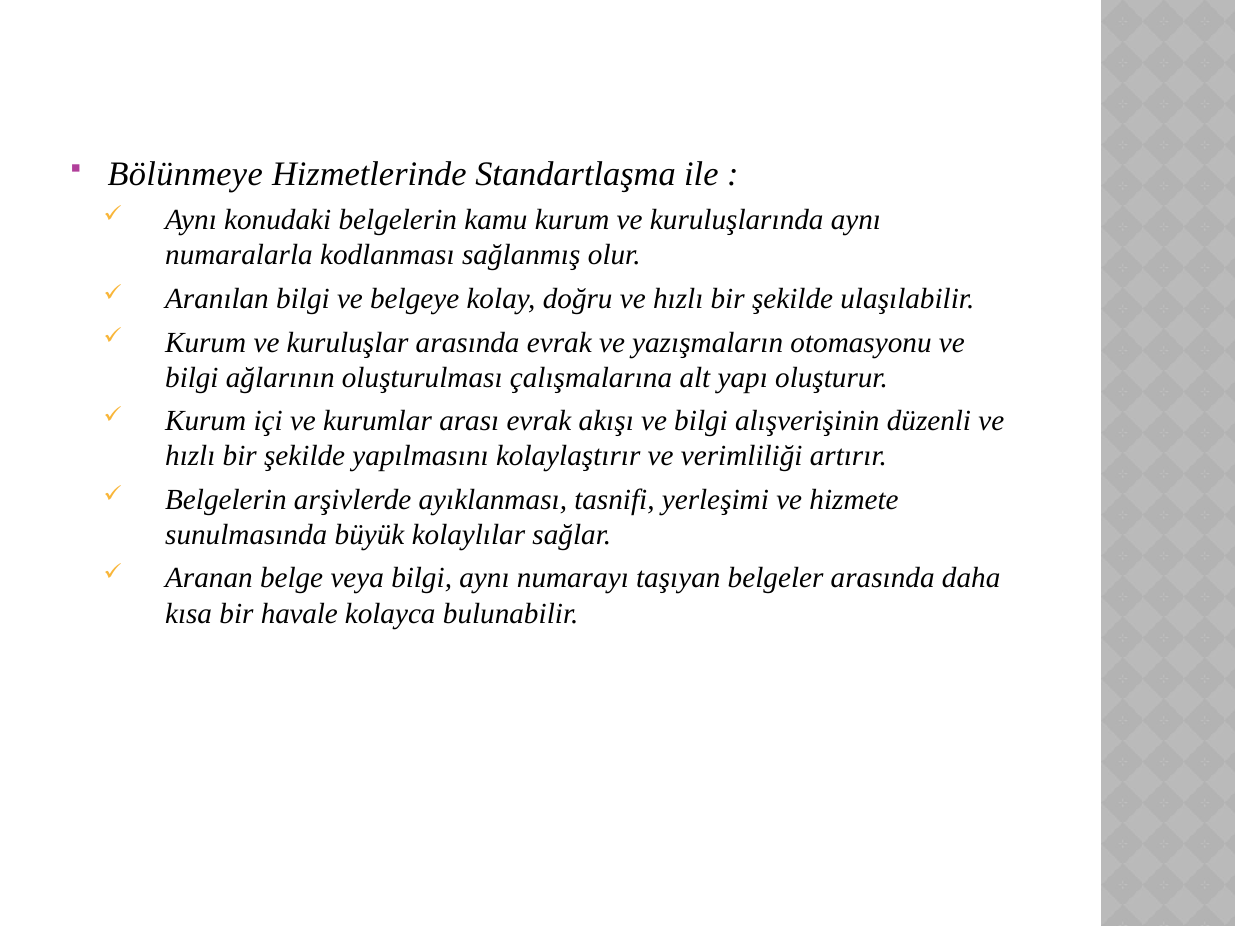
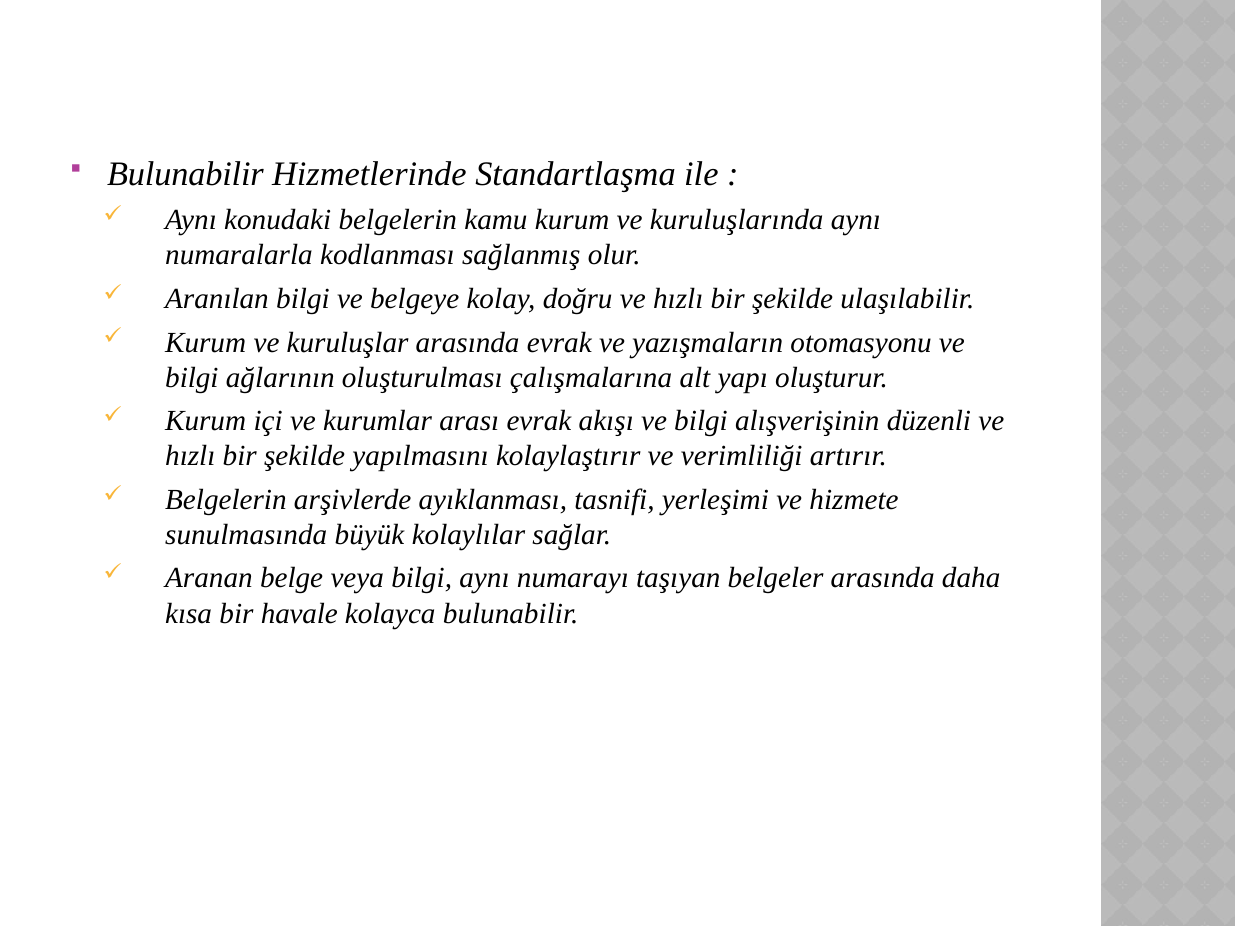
Bölünmeye at (185, 174): Bölünmeye -> Bulunabilir
